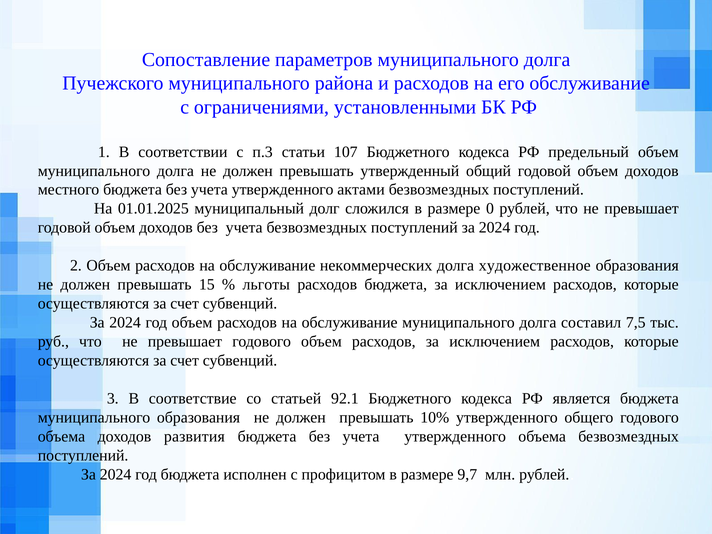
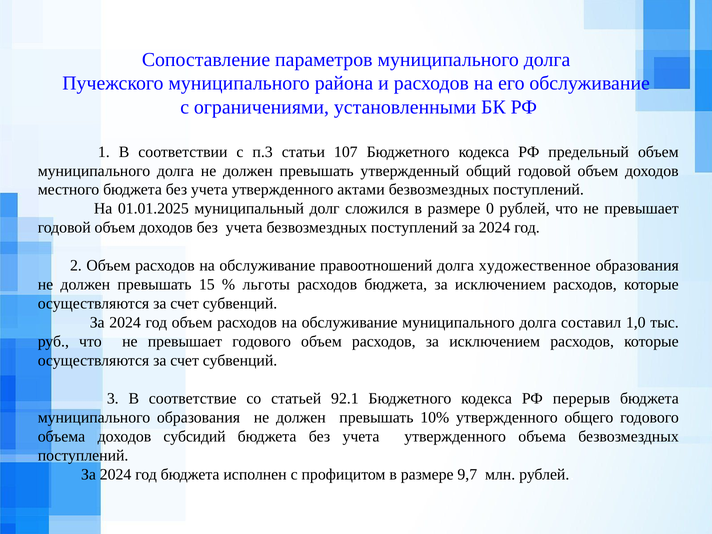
некоммерческих: некоммерческих -> правоотношений
7,5: 7,5 -> 1,0
является: является -> перерыв
развития: развития -> субсидий
